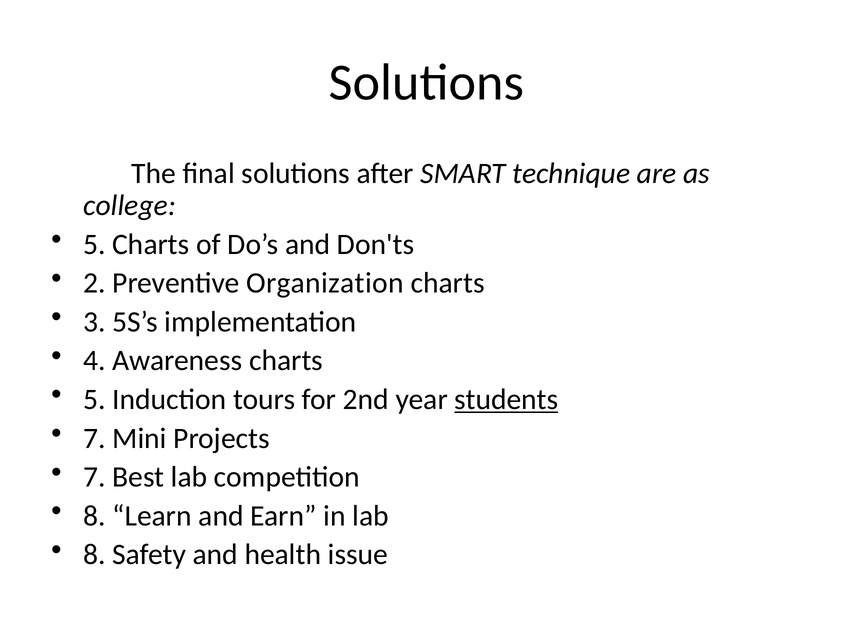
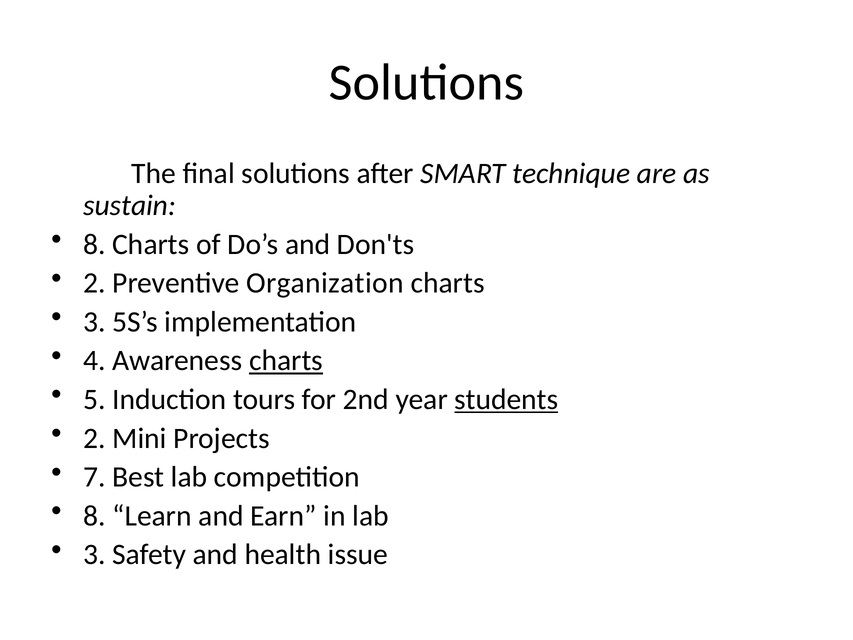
college: college -> sustain
5 at (94, 244): 5 -> 8
charts at (286, 361) underline: none -> present
7 at (94, 438): 7 -> 2
8 at (94, 554): 8 -> 3
